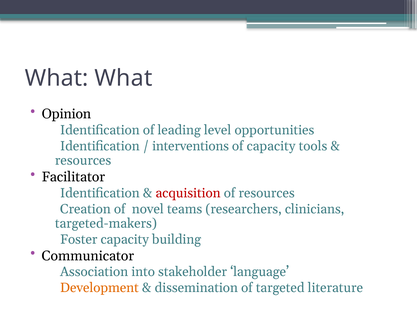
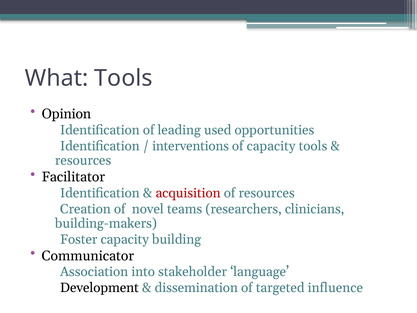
What What: What -> Tools
level: level -> used
targeted-makers: targeted-makers -> building-makers
Development colour: orange -> black
literature: literature -> influence
